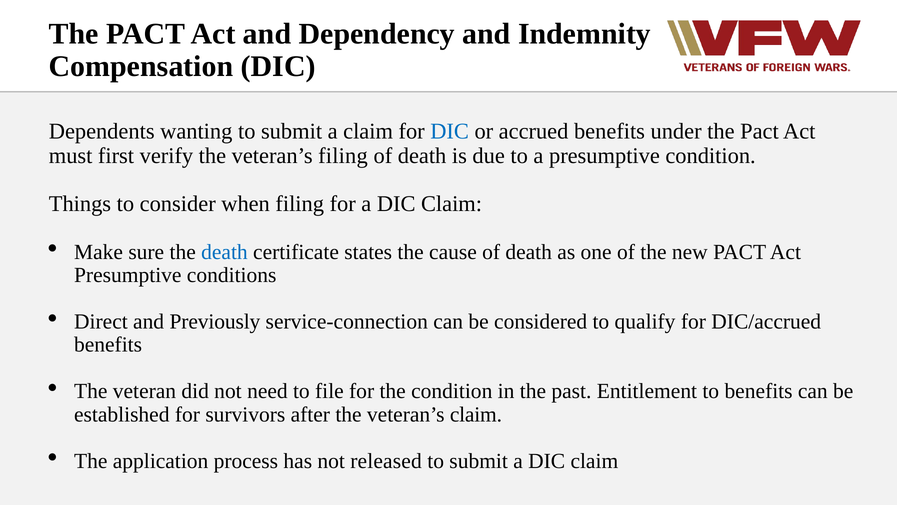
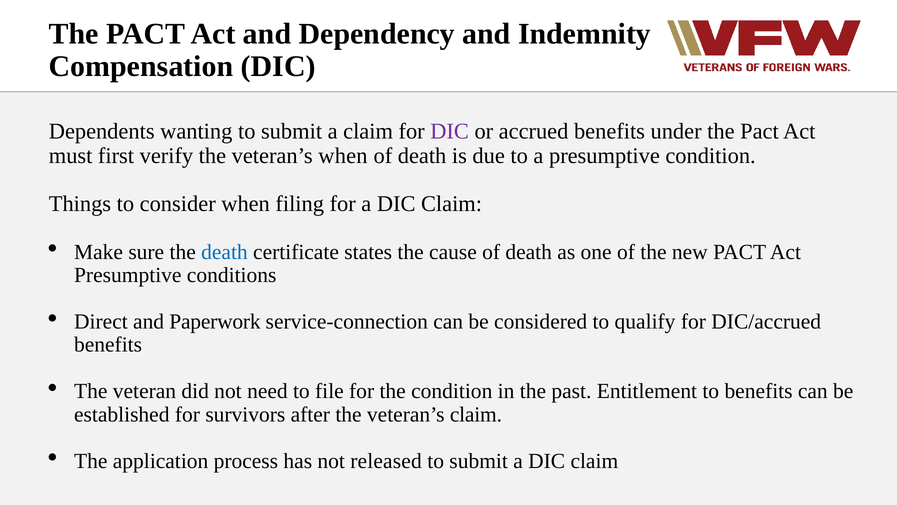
DIC at (450, 131) colour: blue -> purple
veteran’s filing: filing -> when
Previously: Previously -> Paperwork
